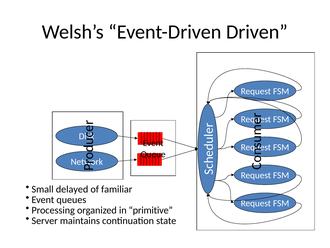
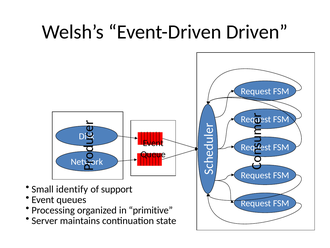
delayed: delayed -> identify
familiar: familiar -> support
